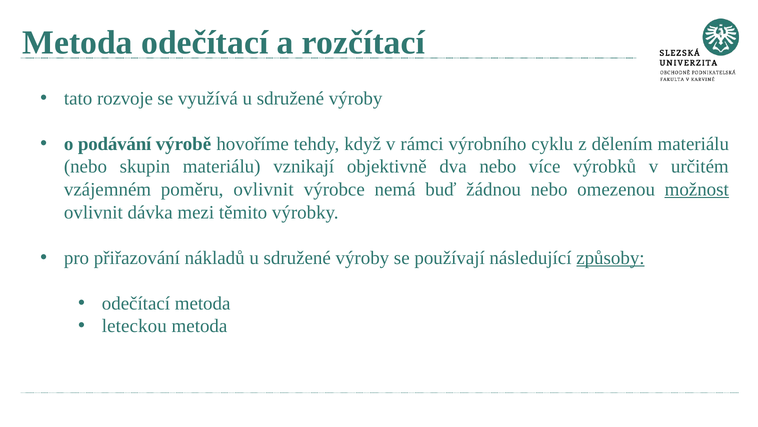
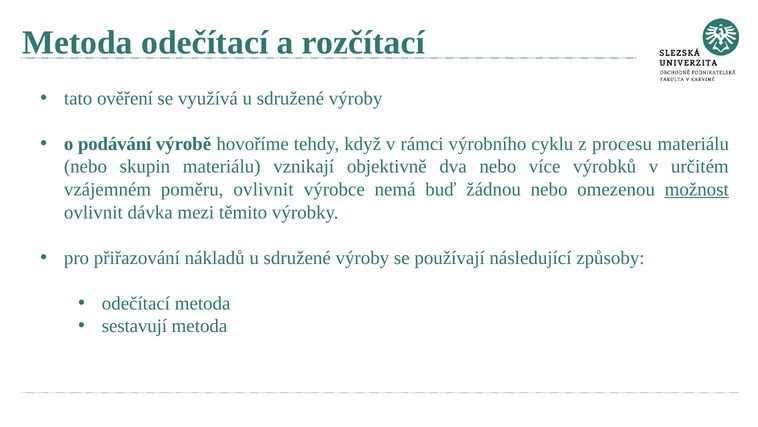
rozvoje: rozvoje -> ověření
dělením: dělením -> procesu
způsoby underline: present -> none
leteckou: leteckou -> sestavují
